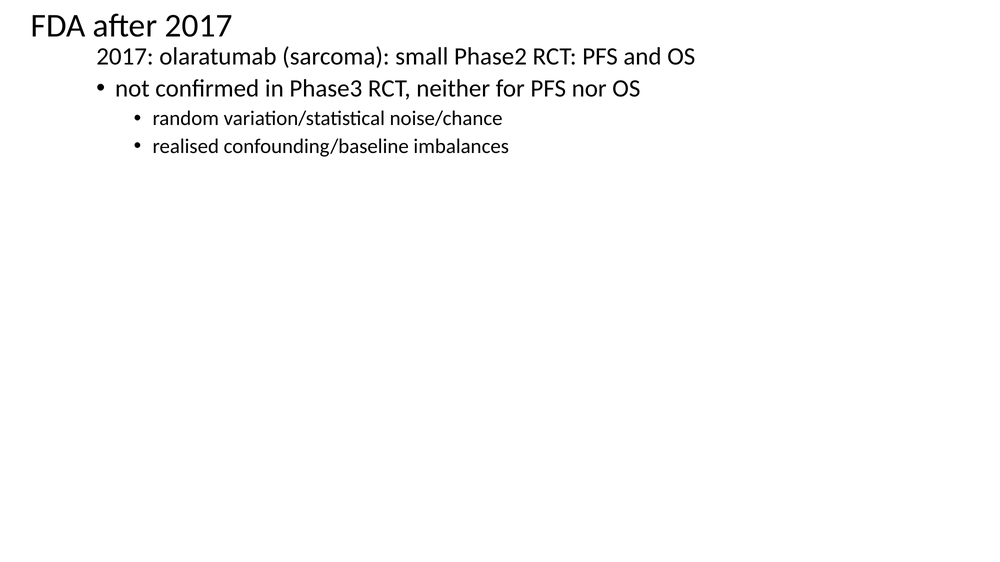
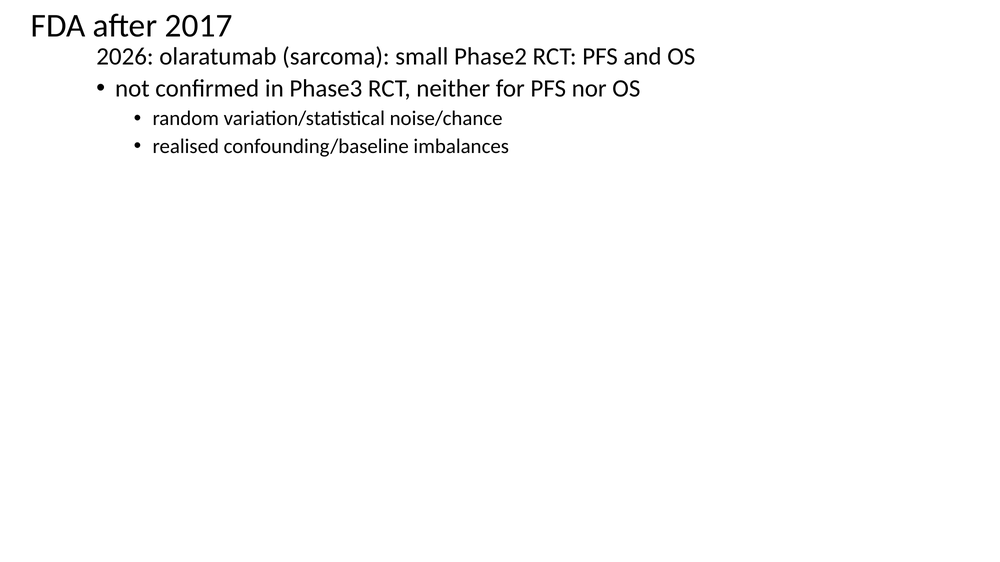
2017 at (125, 57): 2017 -> 2026
